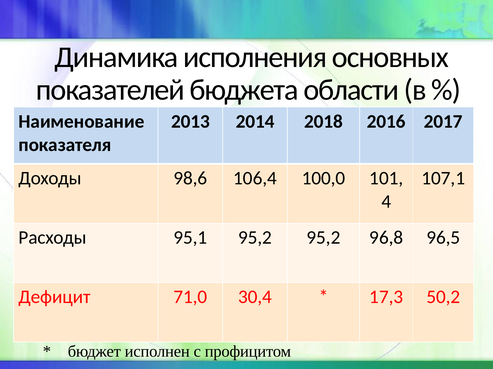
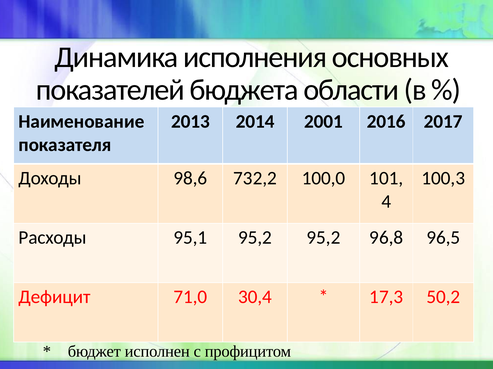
2018: 2018 -> 2001
106,4: 106,4 -> 732,2
107,1: 107,1 -> 100,3
